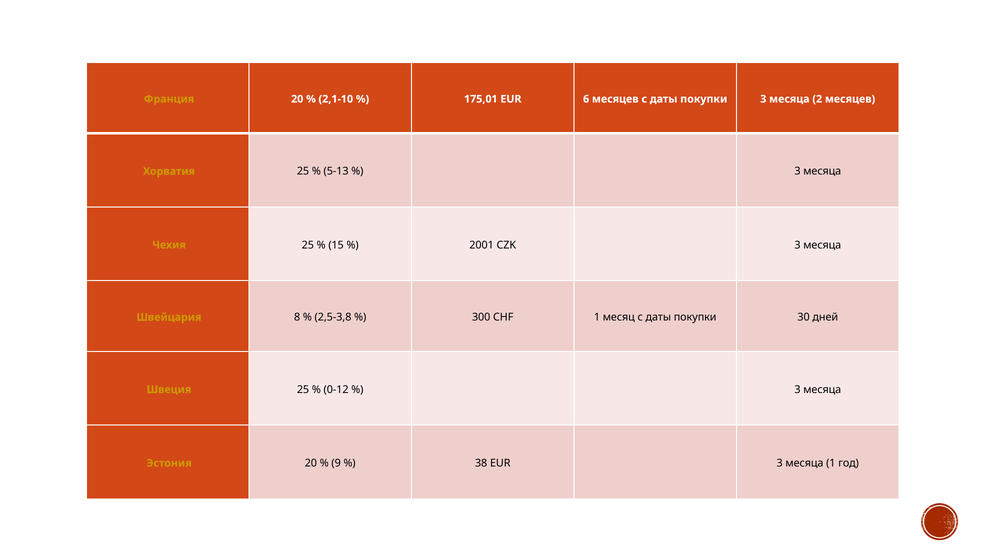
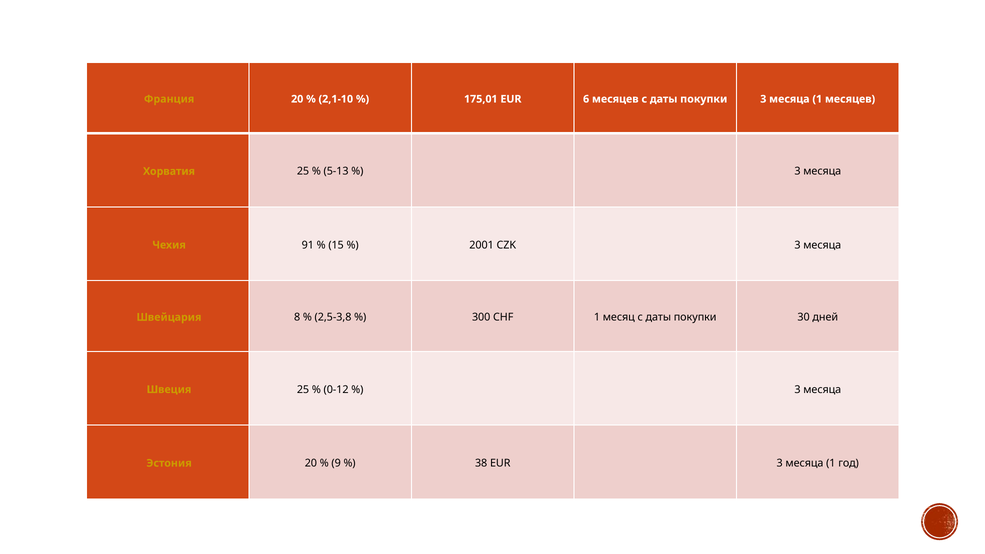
покупки 3 месяца 2: 2 -> 1
Чехия 25: 25 -> 91
